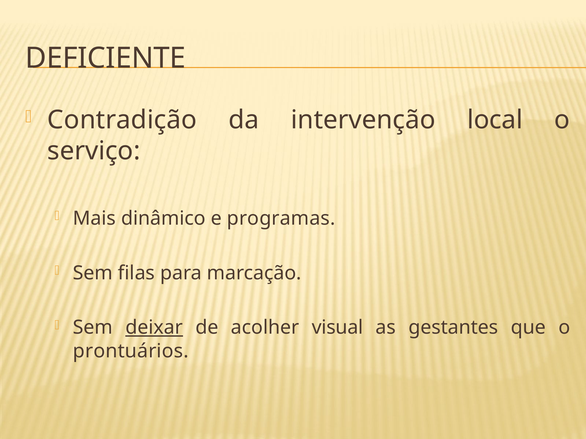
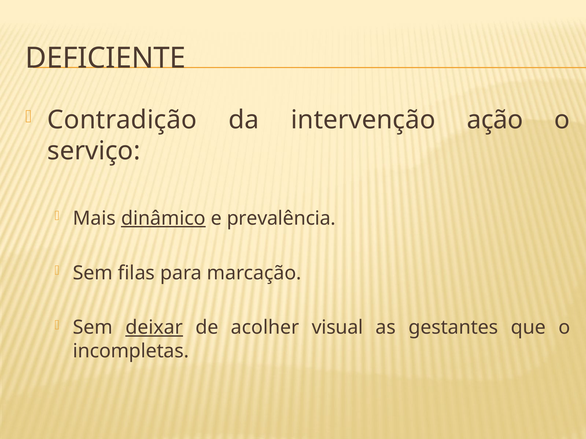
local: local -> ação
dinâmico underline: none -> present
programas: programas -> prevalência
prontuários: prontuários -> incompletas
